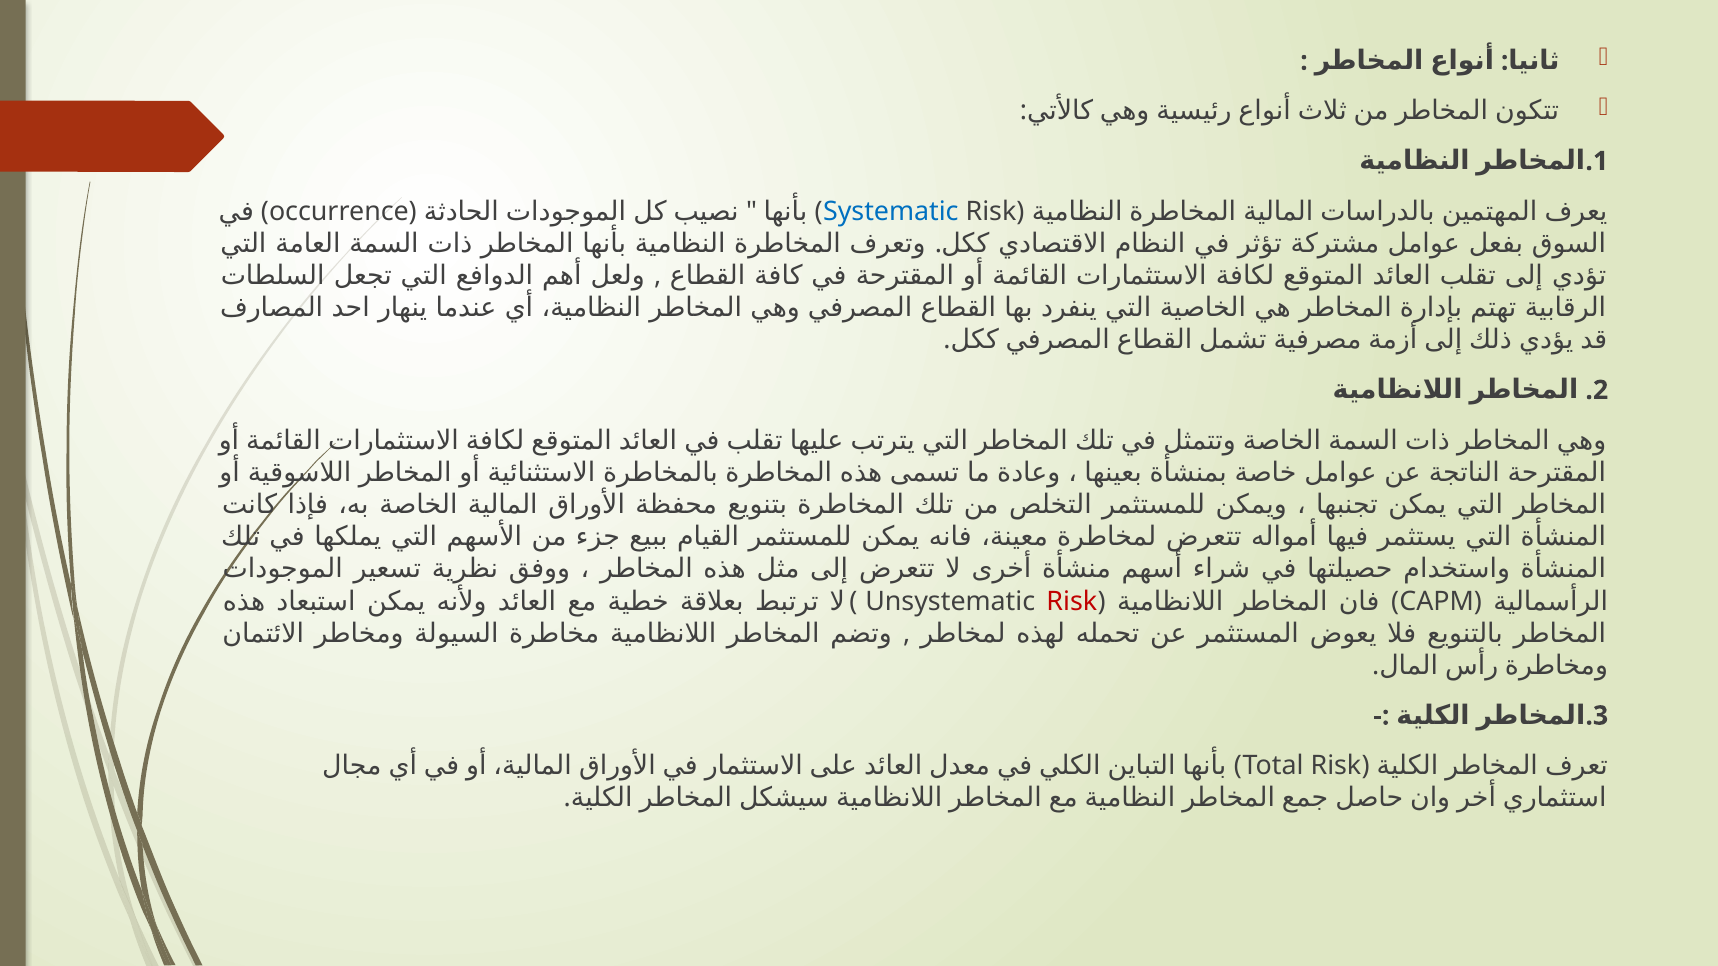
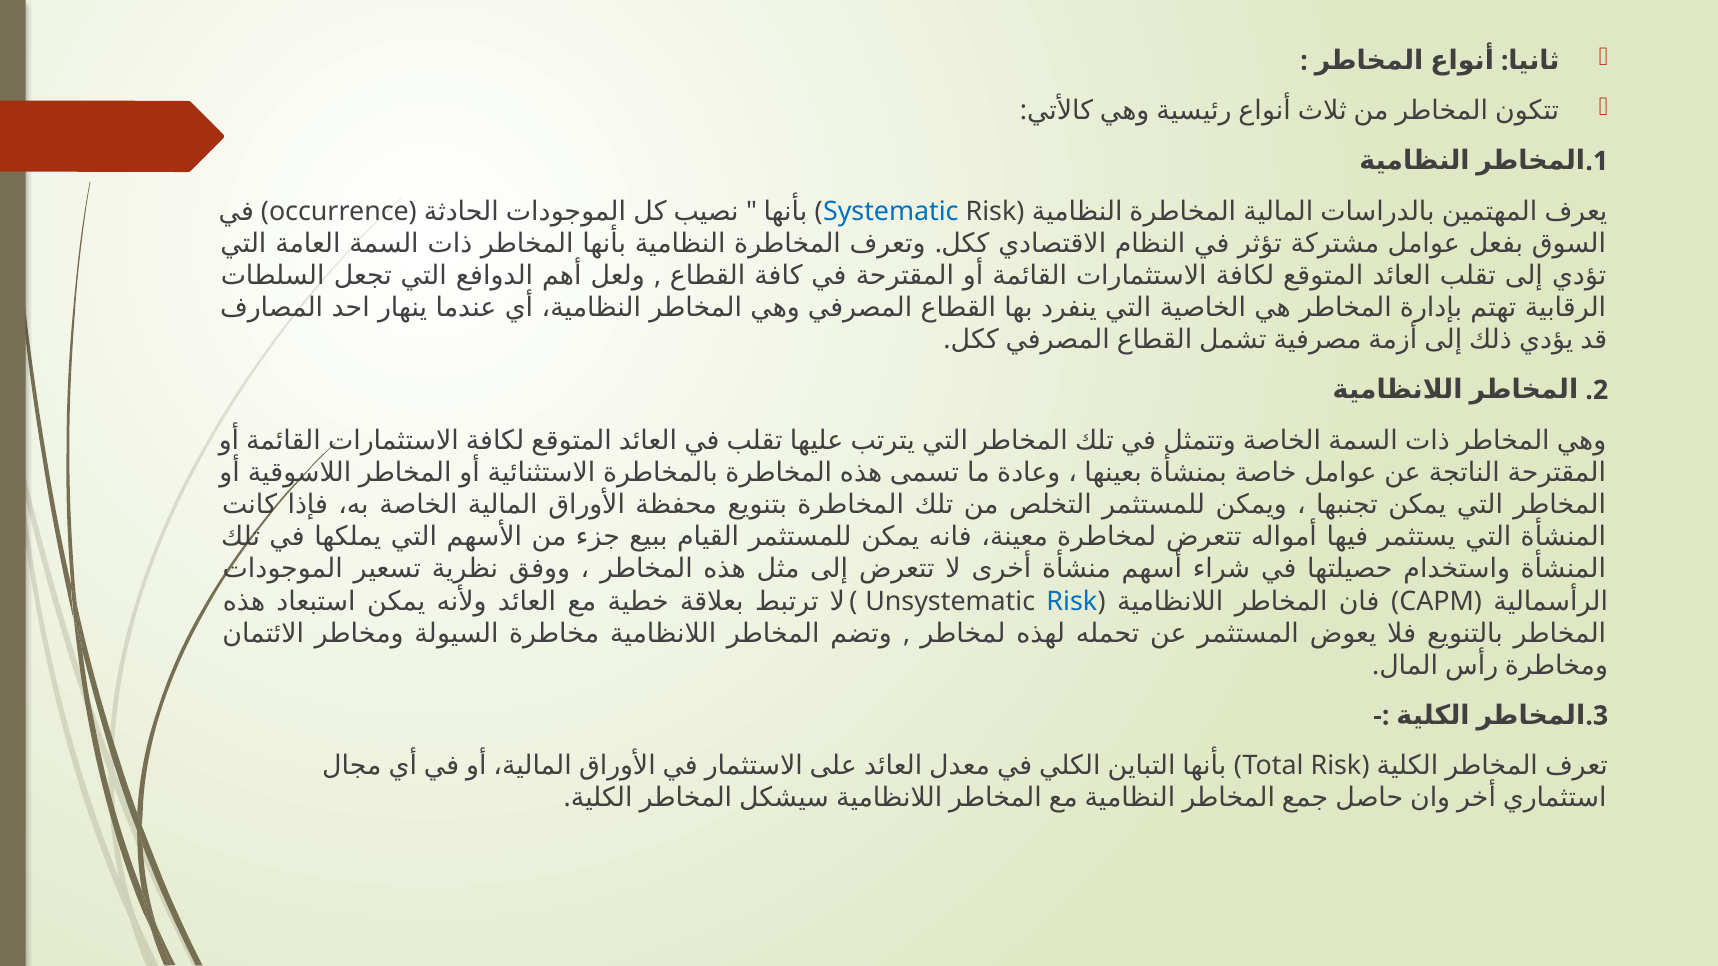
Risk at (1072, 601) colour: red -> blue
